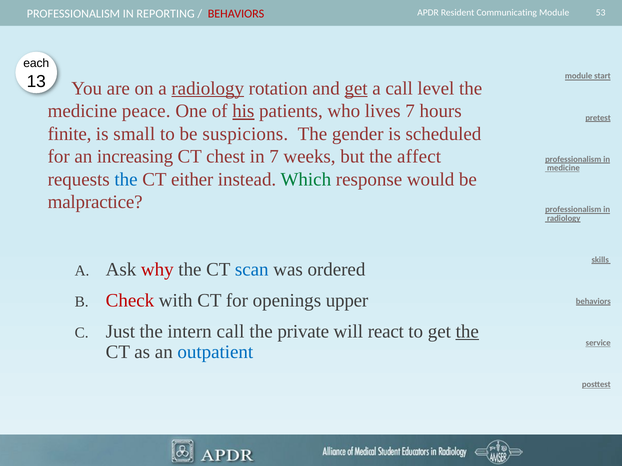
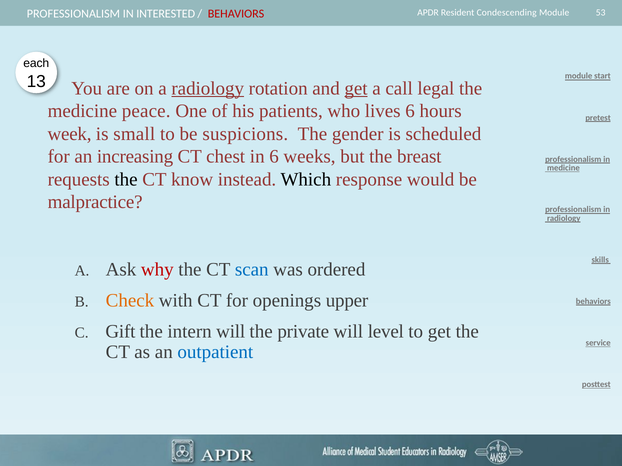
REPORTING: REPORTING -> INTERESTED
Communicating: Communicating -> Condescending
level: level -> legal
his underline: present -> none
lives 7: 7 -> 6
finite: finite -> week
in 7: 7 -> 6
affect: affect -> breast
the at (126, 180) colour: blue -> black
either: either -> know
Which colour: green -> black
Check colour: red -> orange
Just: Just -> Gift
intern call: call -> will
react: react -> level
the at (467, 332) underline: present -> none
